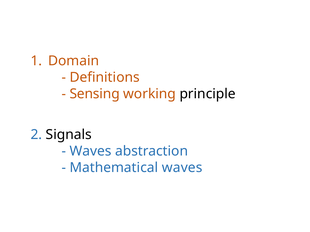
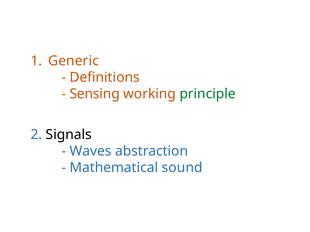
Domain: Domain -> Generic
principle colour: black -> green
Mathematical waves: waves -> sound
